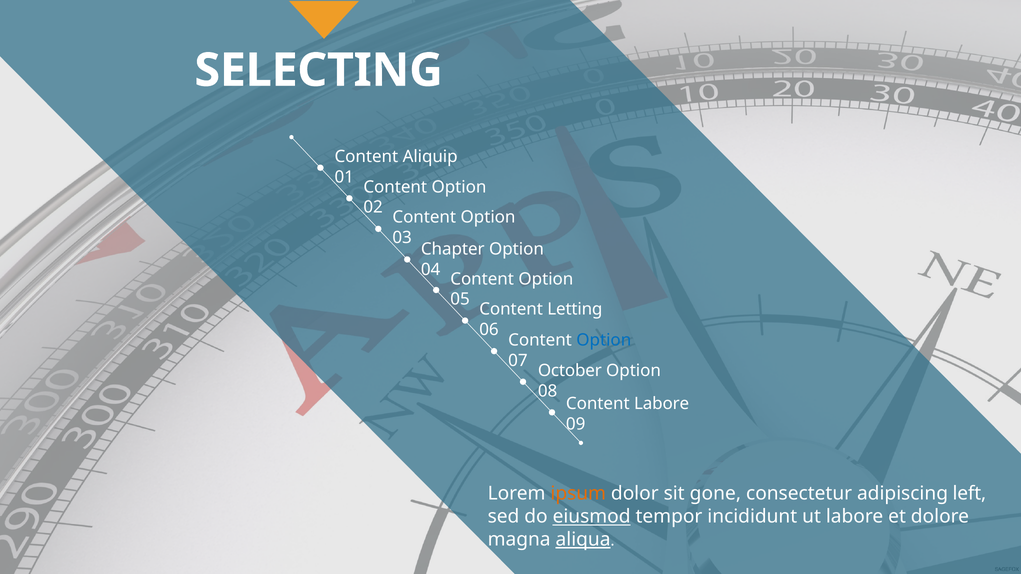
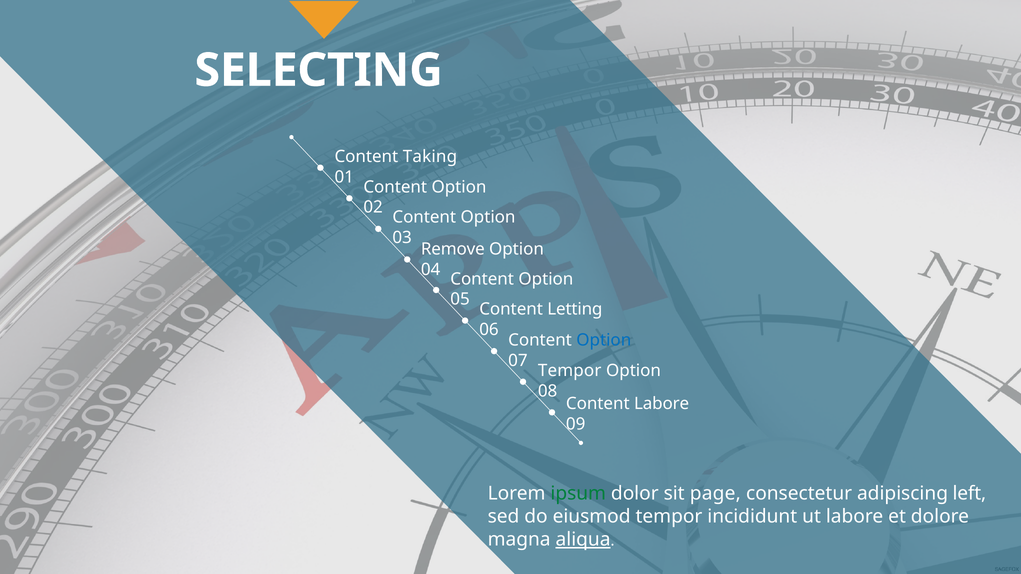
Aliquip: Aliquip -> Taking
Chapter: Chapter -> Remove
October at (570, 371): October -> Tempor
ipsum colour: orange -> green
gone: gone -> page
eiusmod underline: present -> none
